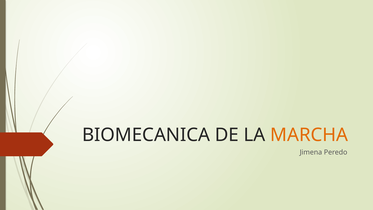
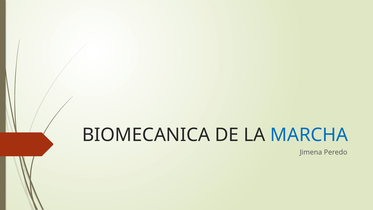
MARCHA colour: orange -> blue
